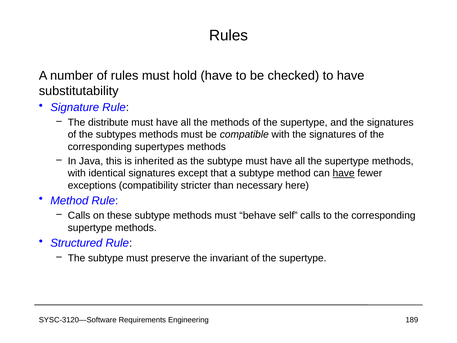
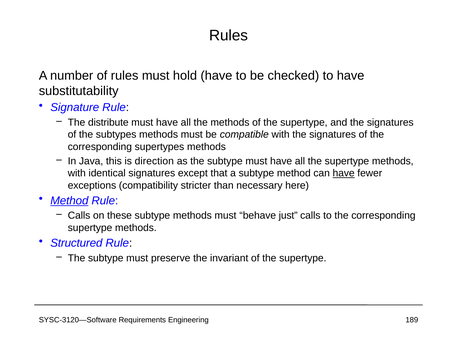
inherited: inherited -> direction
Method at (69, 201) underline: none -> present
self: self -> just
